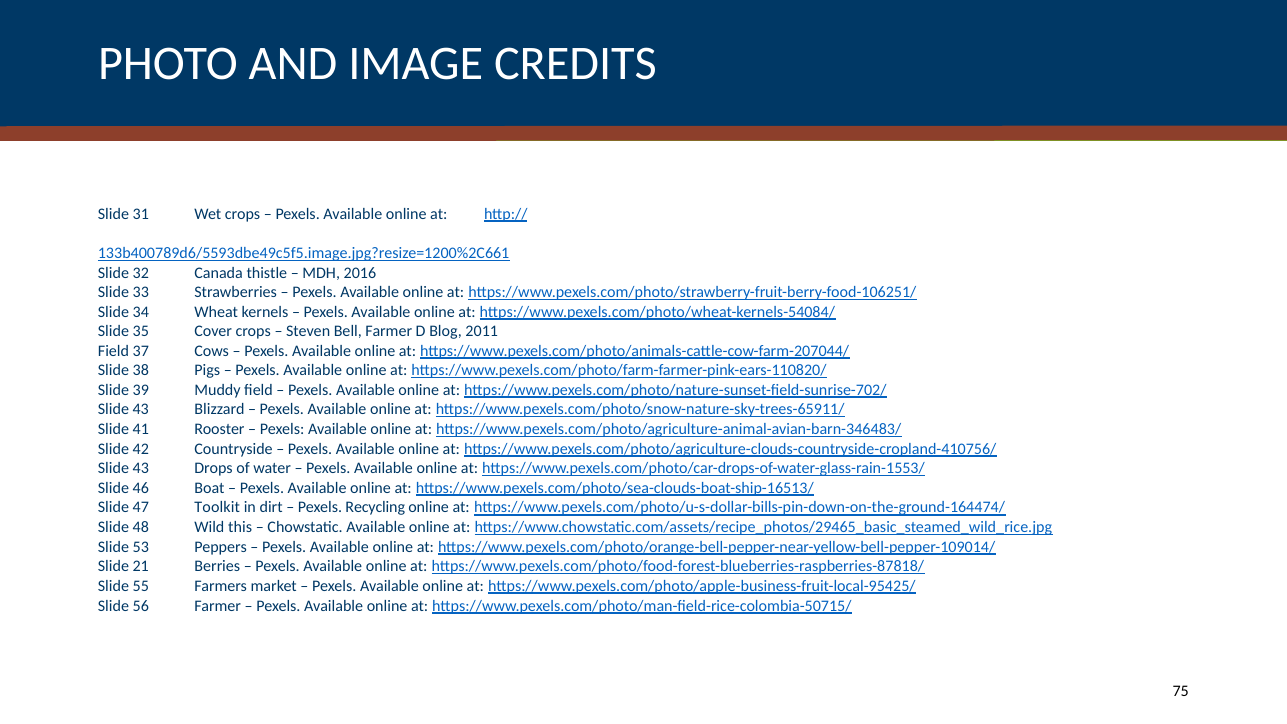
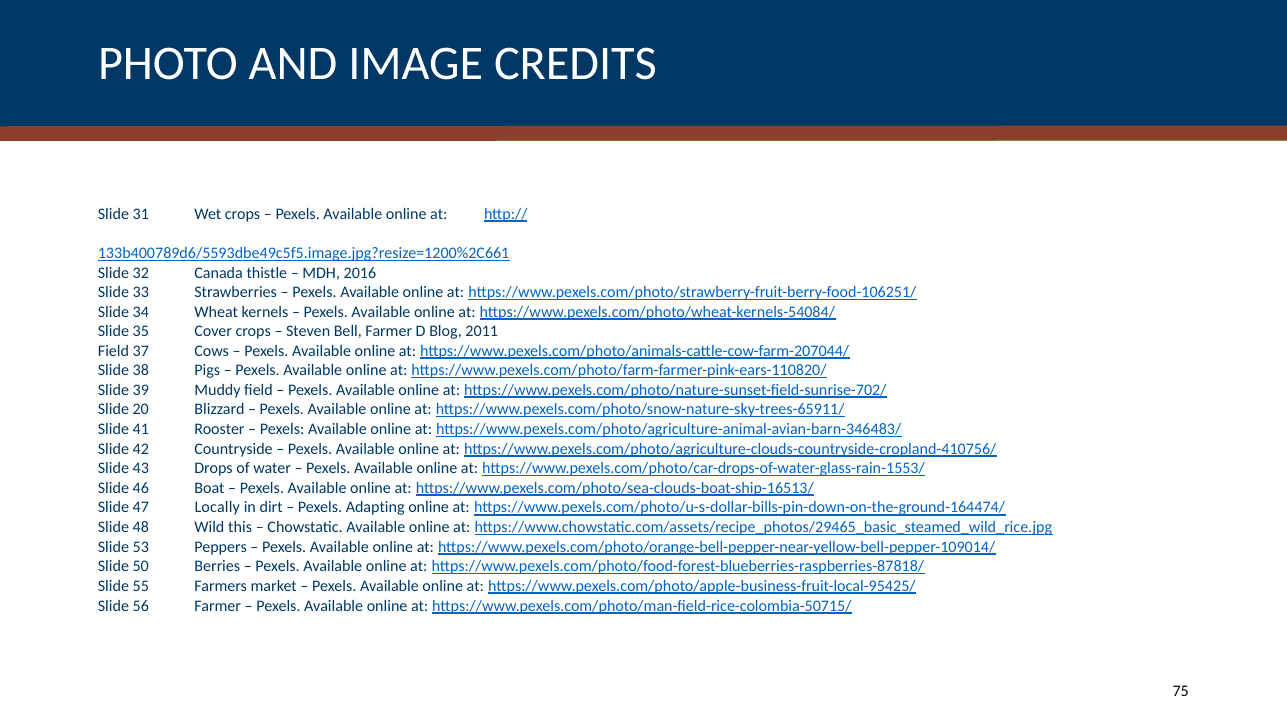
43 at (141, 410): 43 -> 20
Toolkit: Toolkit -> Locally
Recycling: Recycling -> Adapting
21: 21 -> 50
